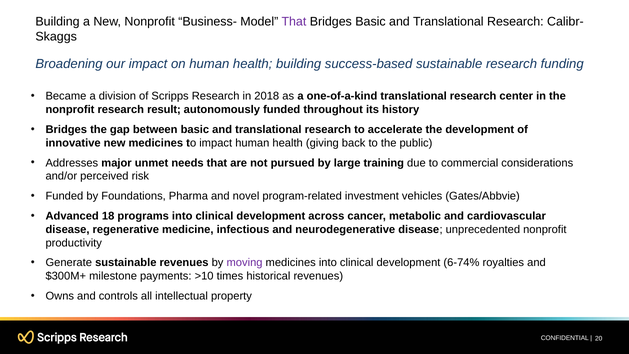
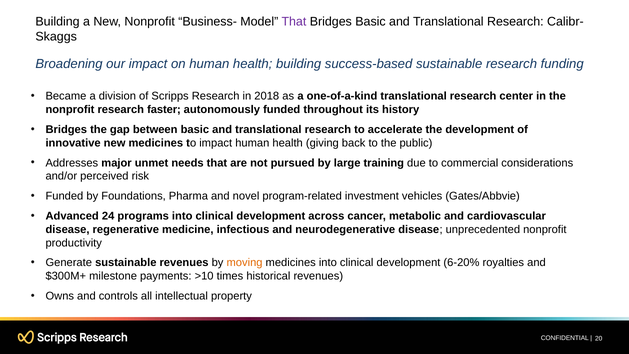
result: result -> faster
18: 18 -> 24
moving colour: purple -> orange
6-74%: 6-74% -> 6-20%
